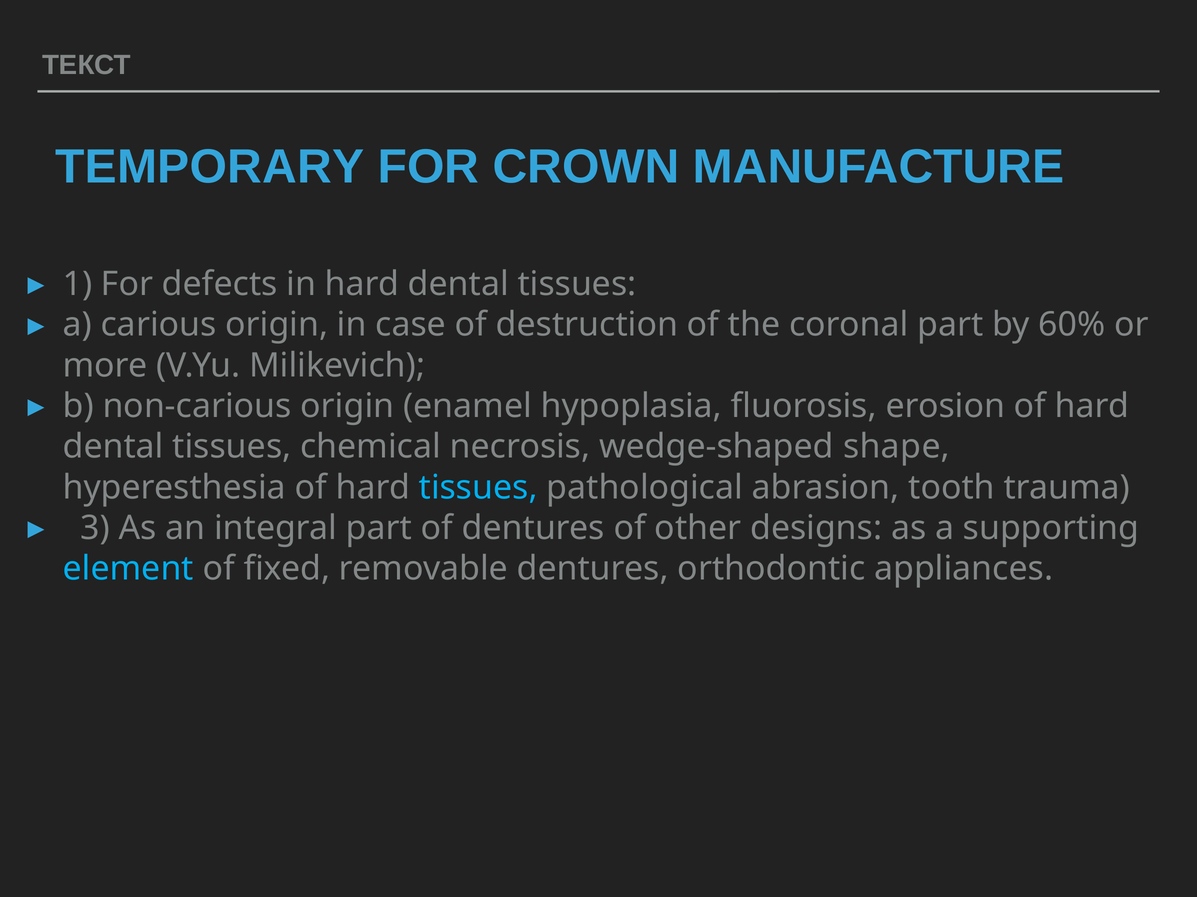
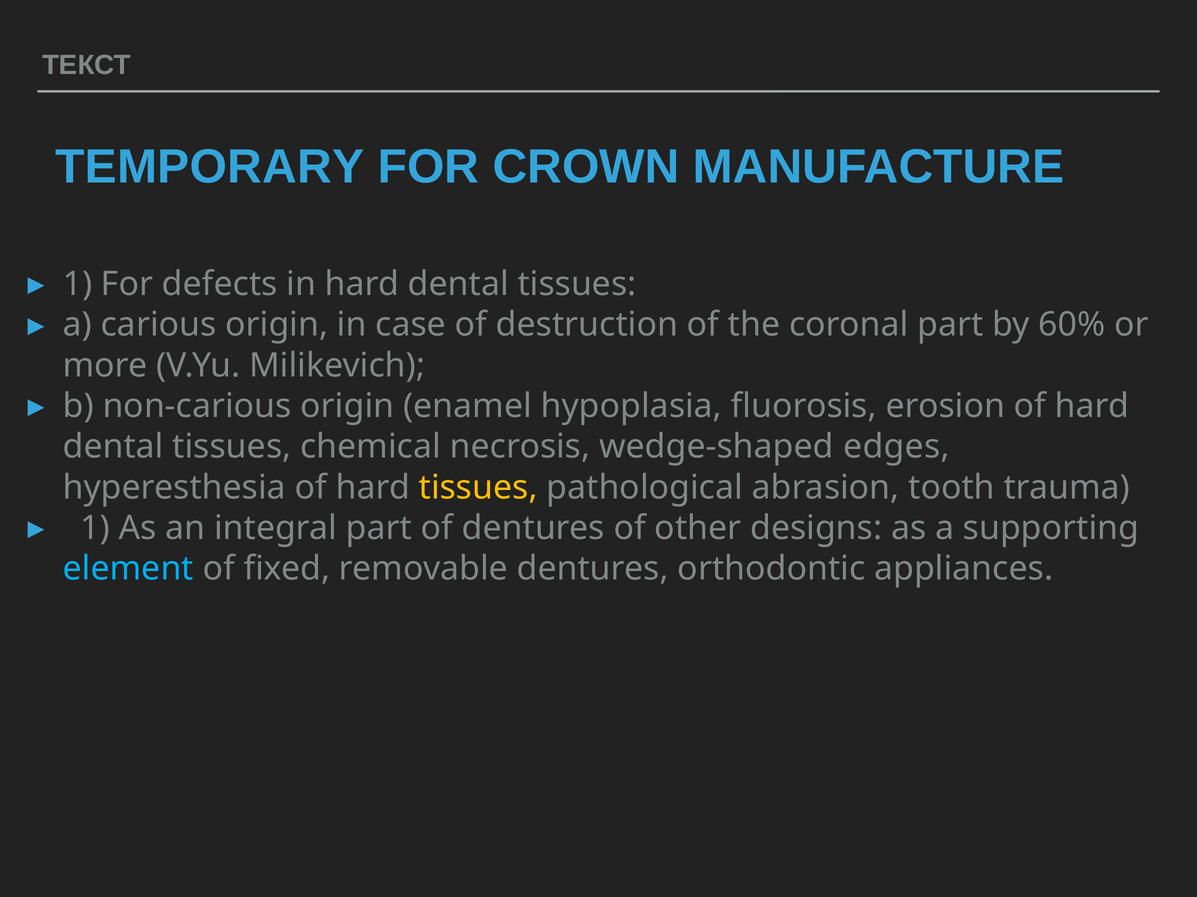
shape: shape -> edges
tissues at (478, 488) colour: light blue -> yellow
3 at (95, 528): 3 -> 1
